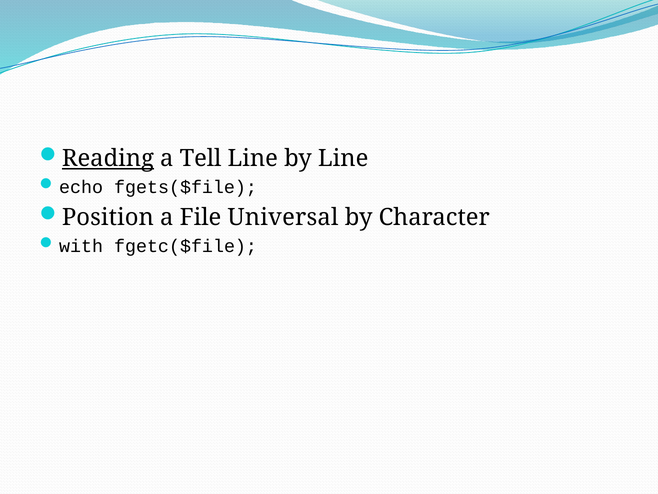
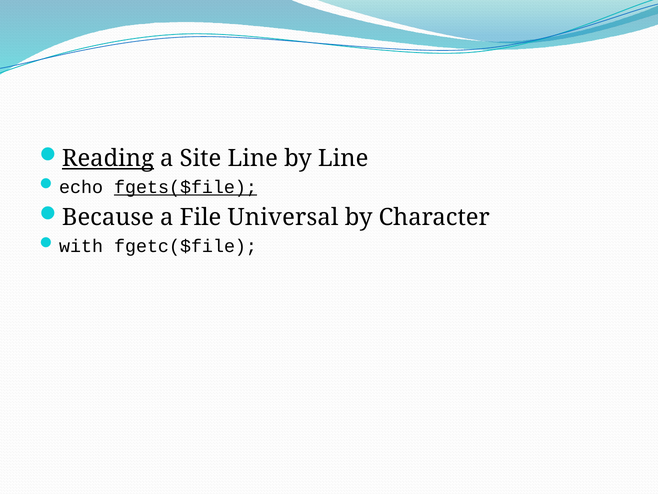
Tell: Tell -> Site
fgets($file underline: none -> present
Position: Position -> Because
